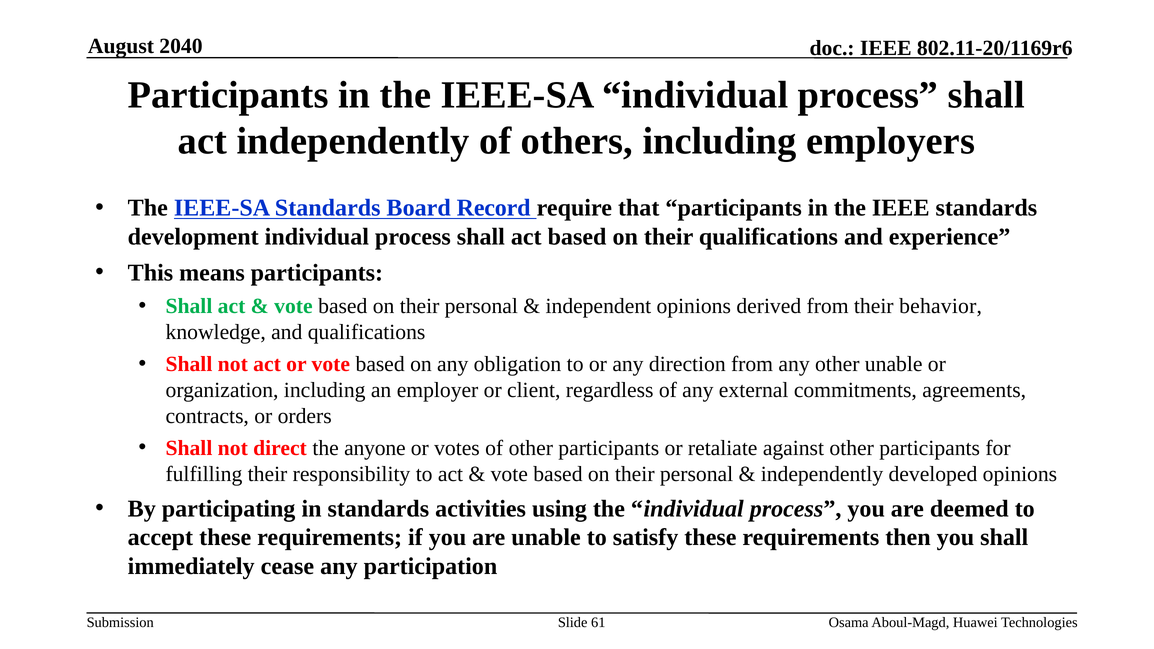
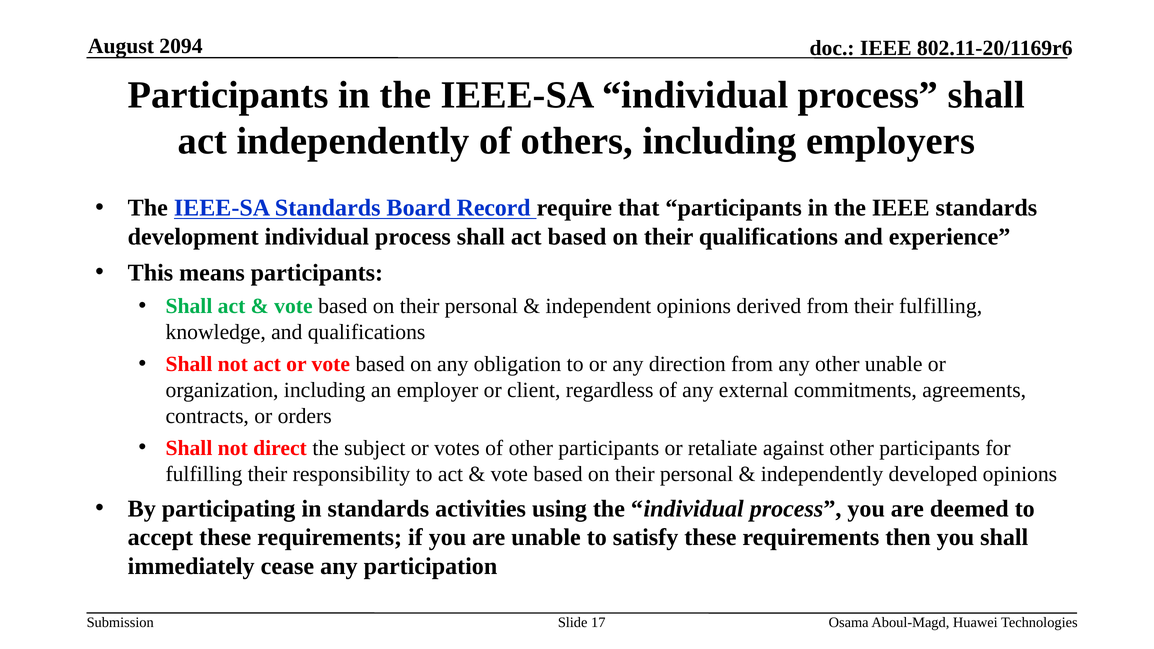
2040: 2040 -> 2094
their behavior: behavior -> fulfilling
anyone: anyone -> subject
61: 61 -> 17
